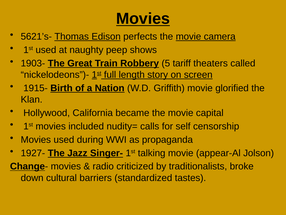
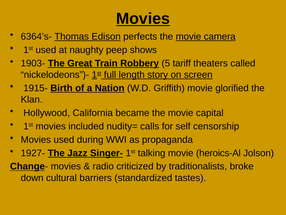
5621’s-: 5621’s- -> 6364’s-
appear-Al: appear-Al -> heroics-Al
